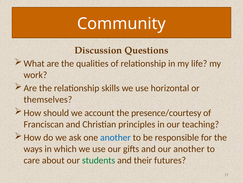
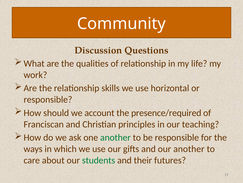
themselves at (48, 99): themselves -> responsible
presence/courtesy: presence/courtesy -> presence/required
another at (115, 137) colour: blue -> green
